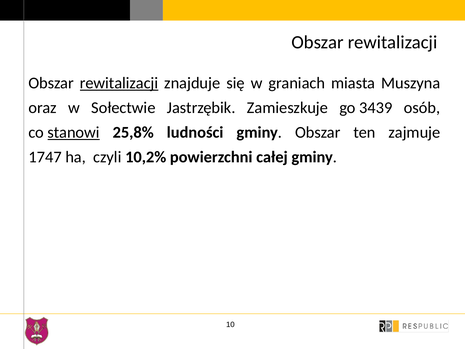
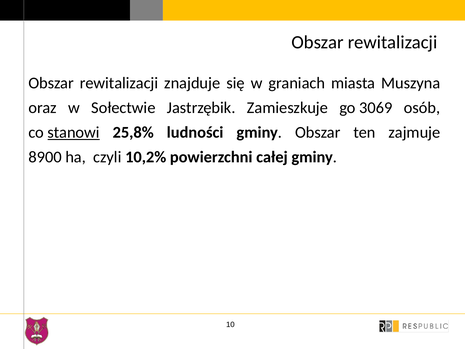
rewitalizacji at (119, 83) underline: present -> none
3439: 3439 -> 3069
1747: 1747 -> 8900
